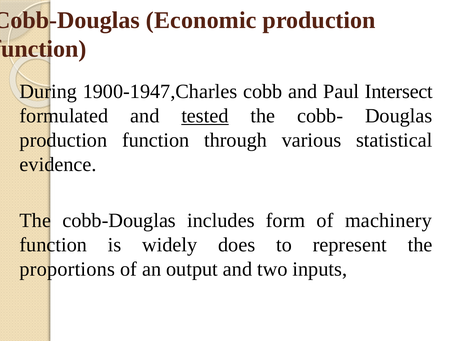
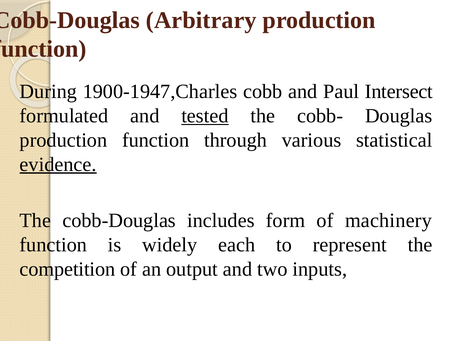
Economic: Economic -> Arbitrary
evidence underline: none -> present
does: does -> each
proportions: proportions -> competition
